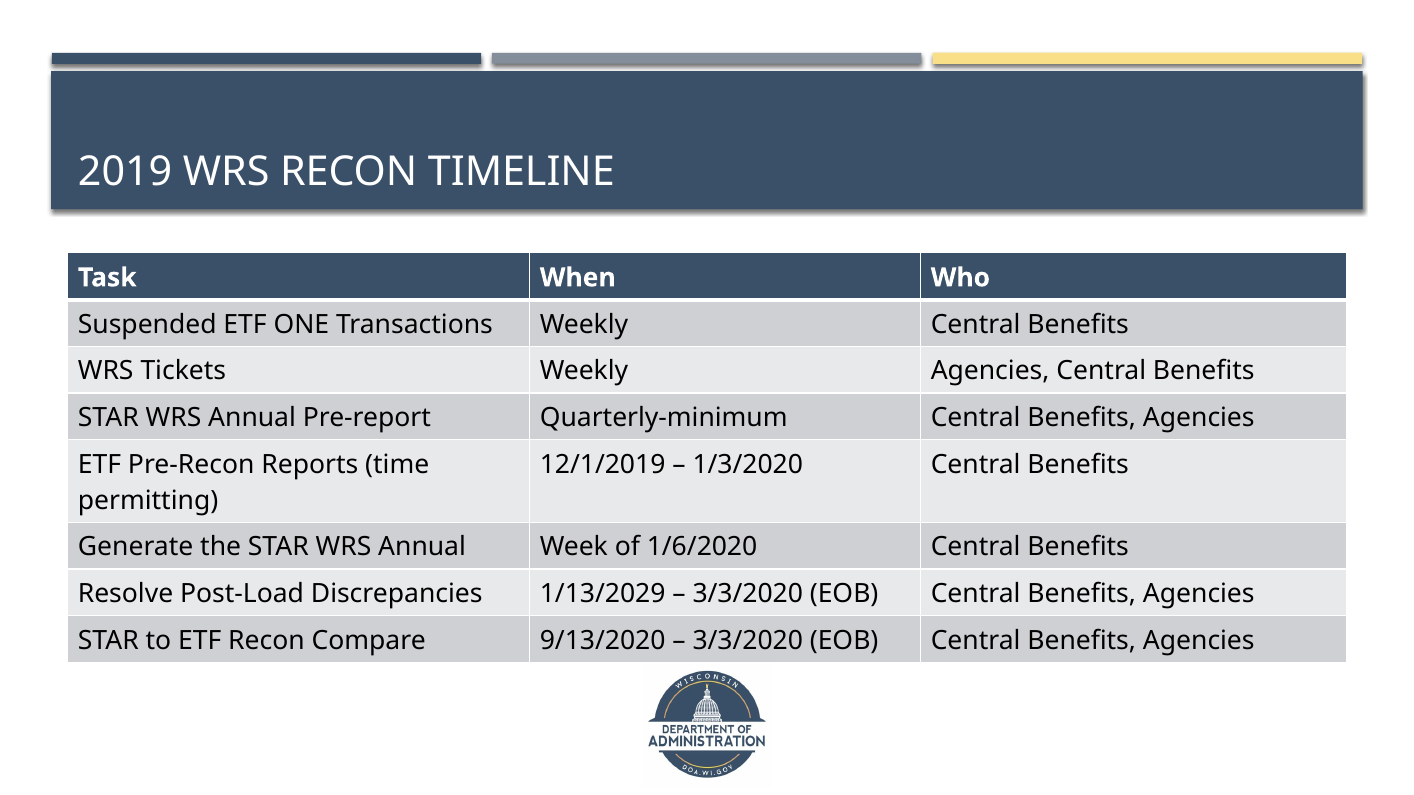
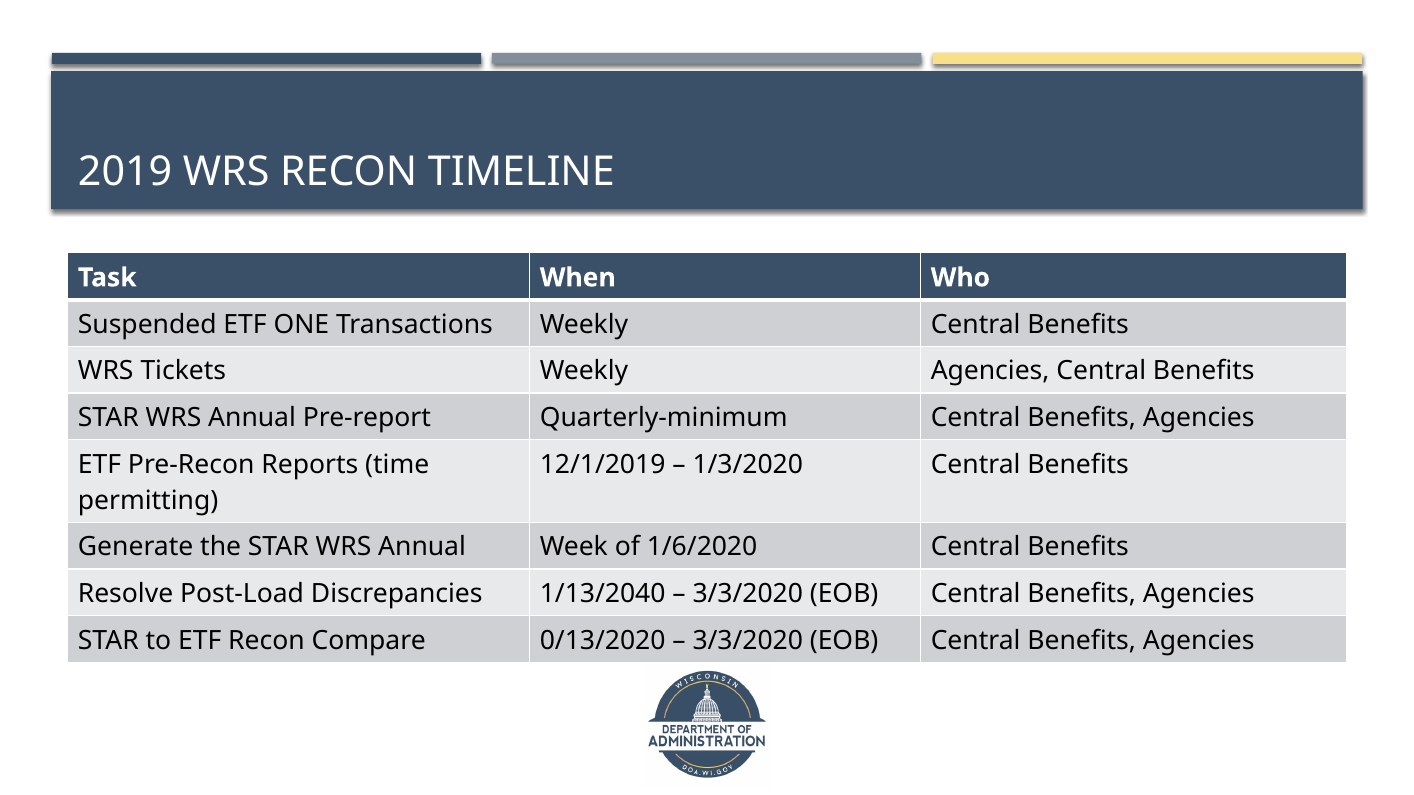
1/13/2029: 1/13/2029 -> 1/13/2040
9/13/2020: 9/13/2020 -> 0/13/2020
